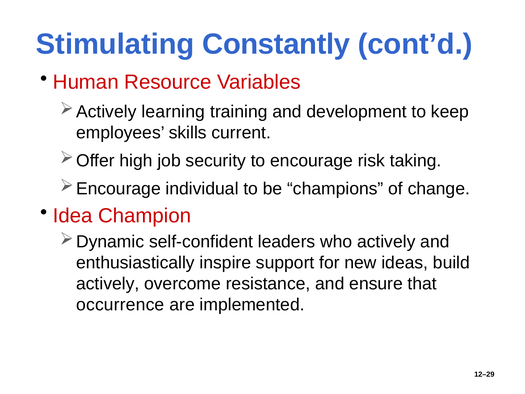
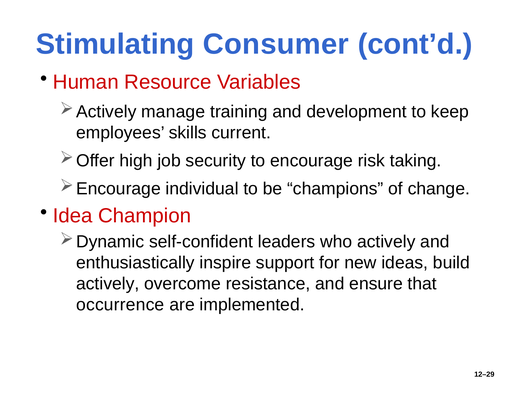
Constantly: Constantly -> Consumer
learning: learning -> manage
